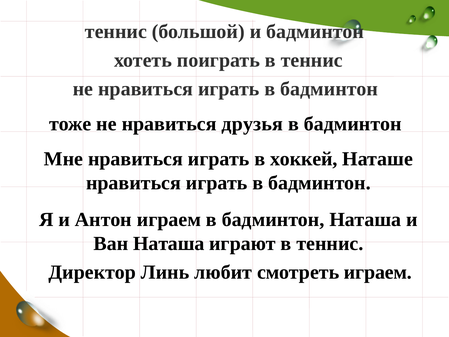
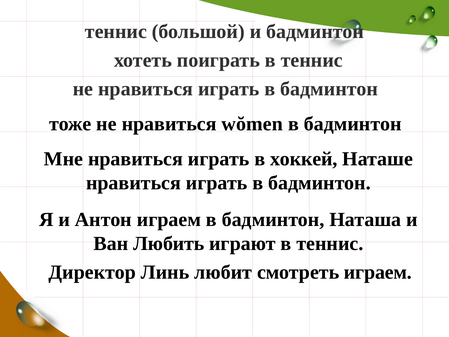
друзья: друзья -> wŏmen
Ван Наташа: Наташа -> Любить
